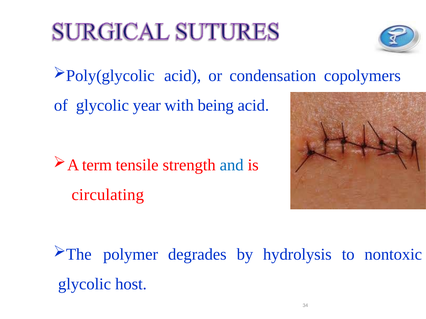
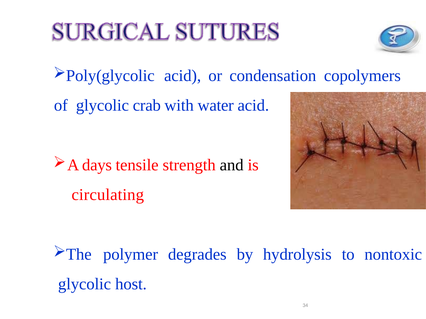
year: year -> crab
being: being -> water
term: term -> days
and colour: blue -> black
